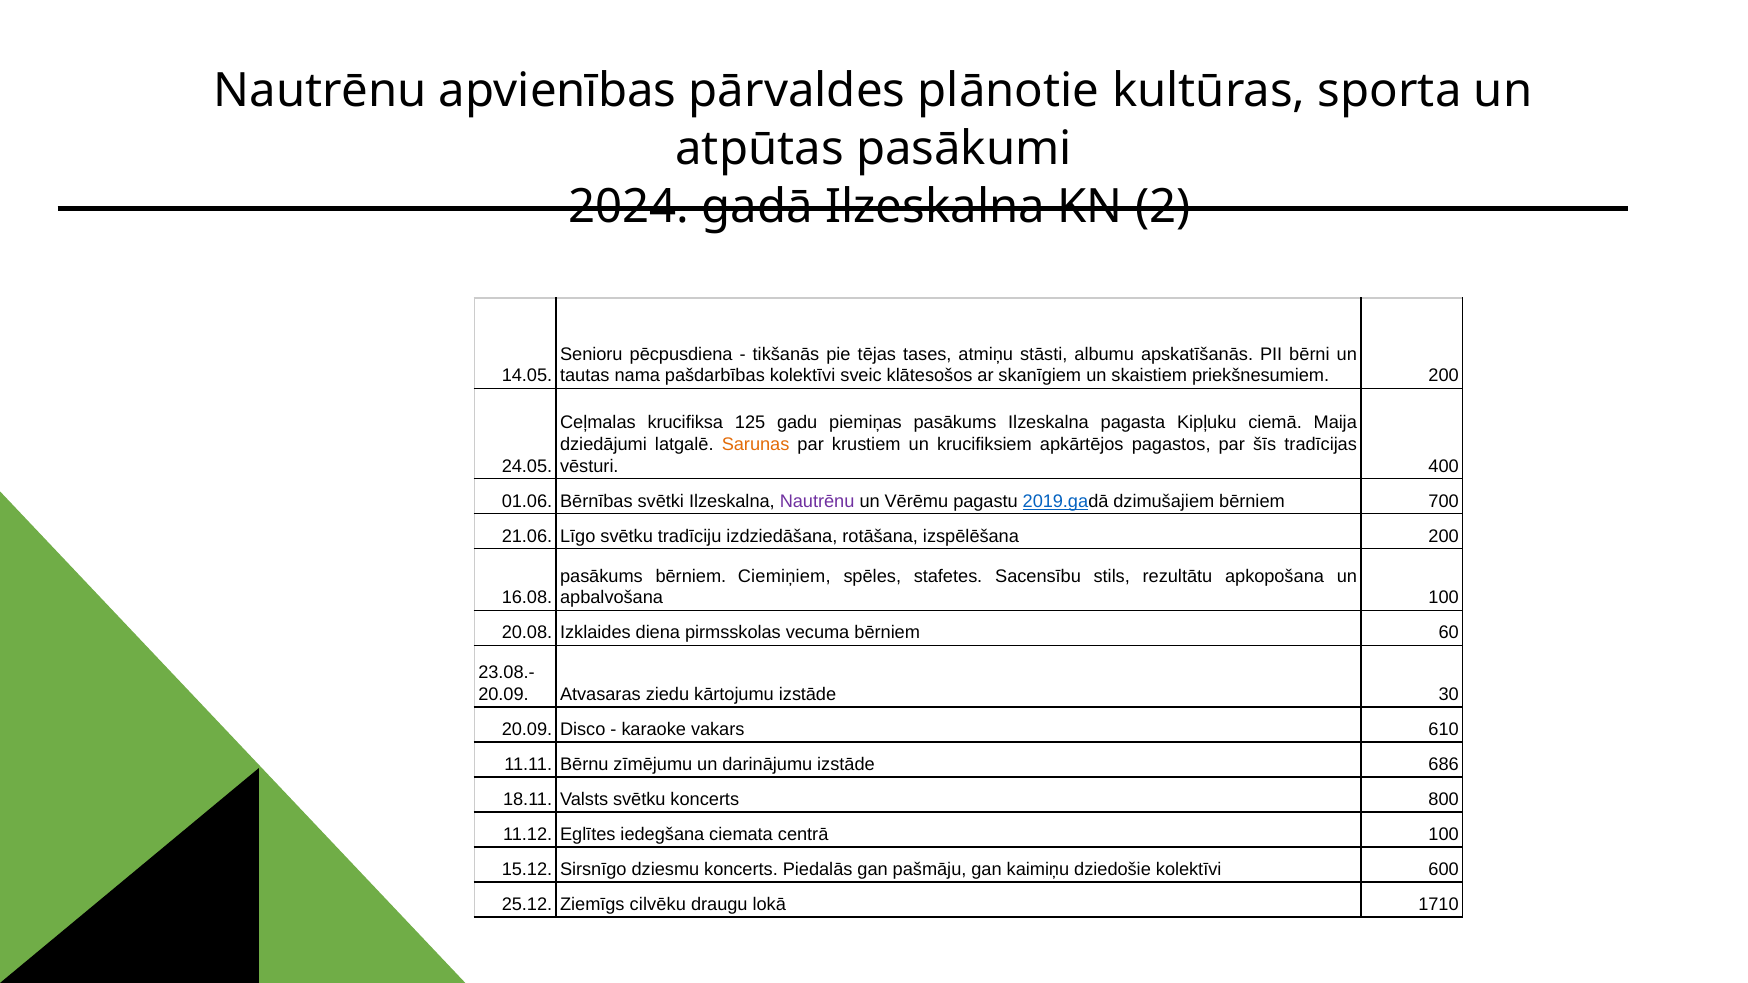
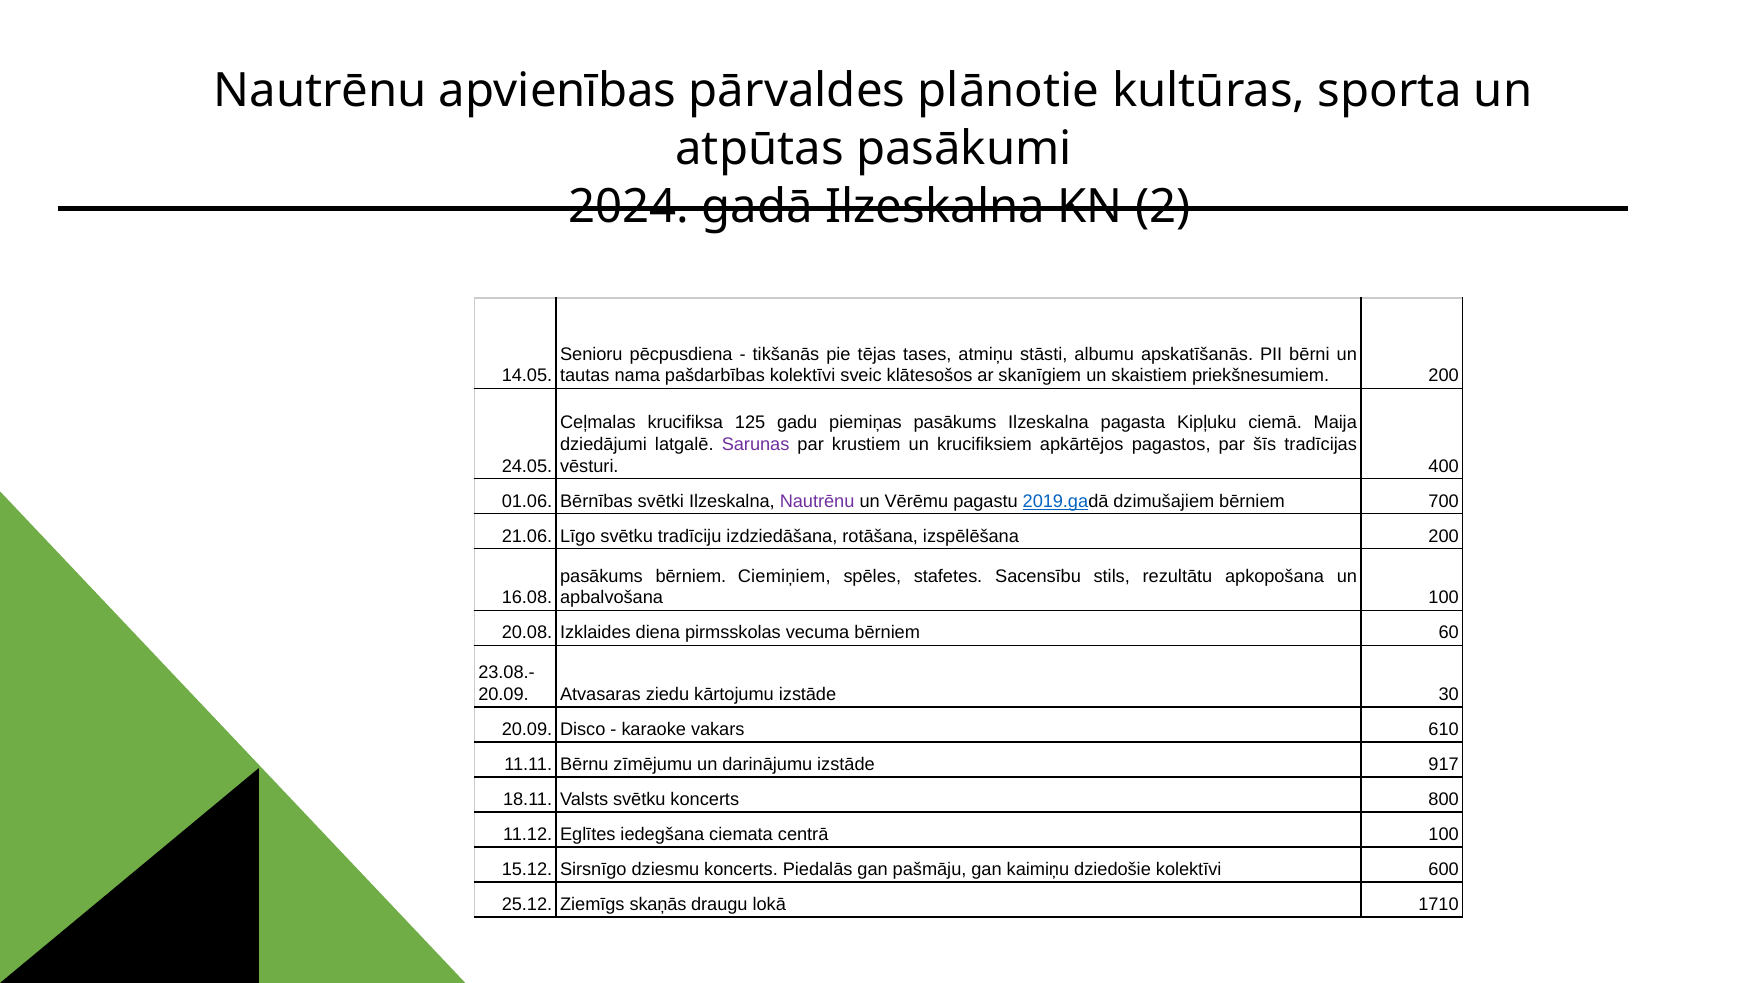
Sarunas colour: orange -> purple
686: 686 -> 917
cilvēku: cilvēku -> skaņās
